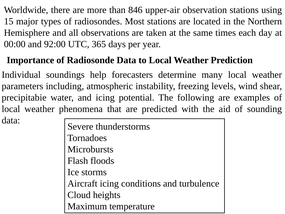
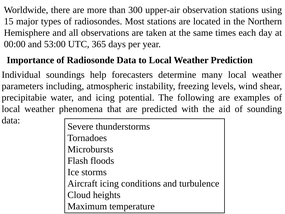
846: 846 -> 300
92:00: 92:00 -> 53:00
